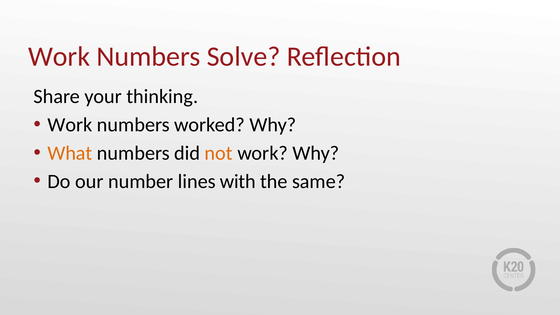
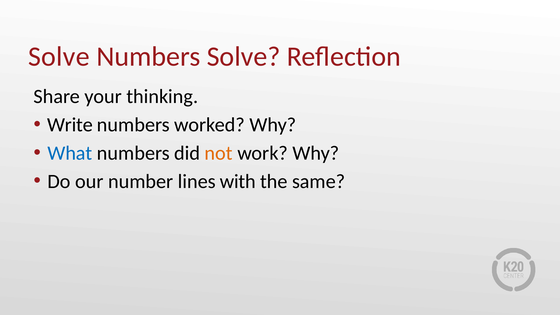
Work at (59, 56): Work -> Solve
Work at (70, 125): Work -> Write
What colour: orange -> blue
